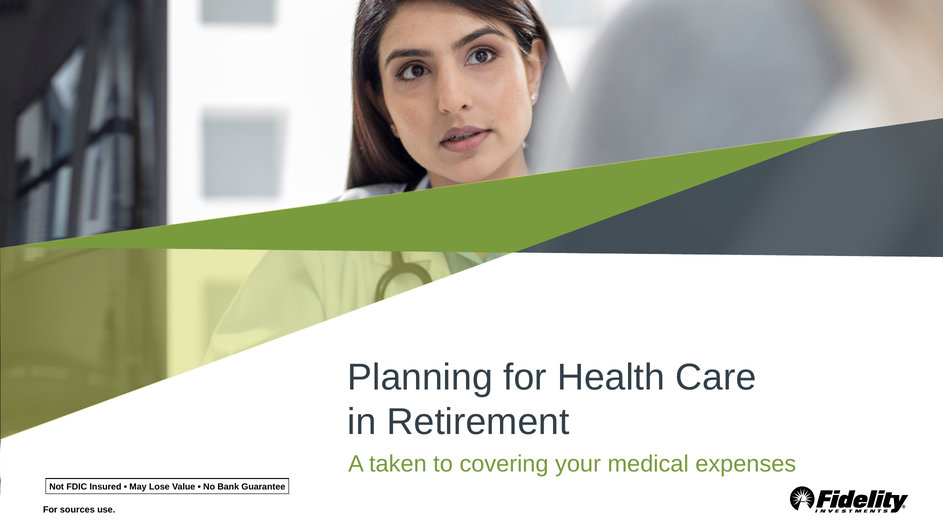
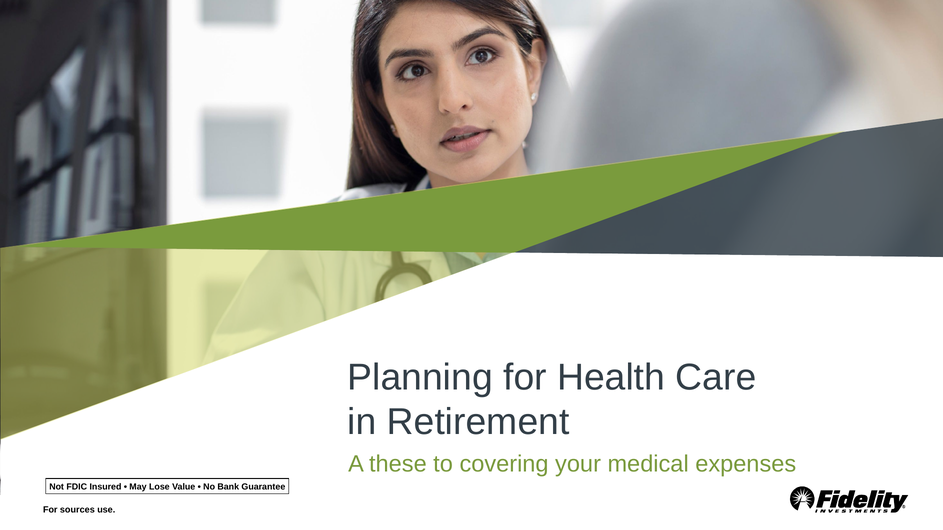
taken: taken -> these
